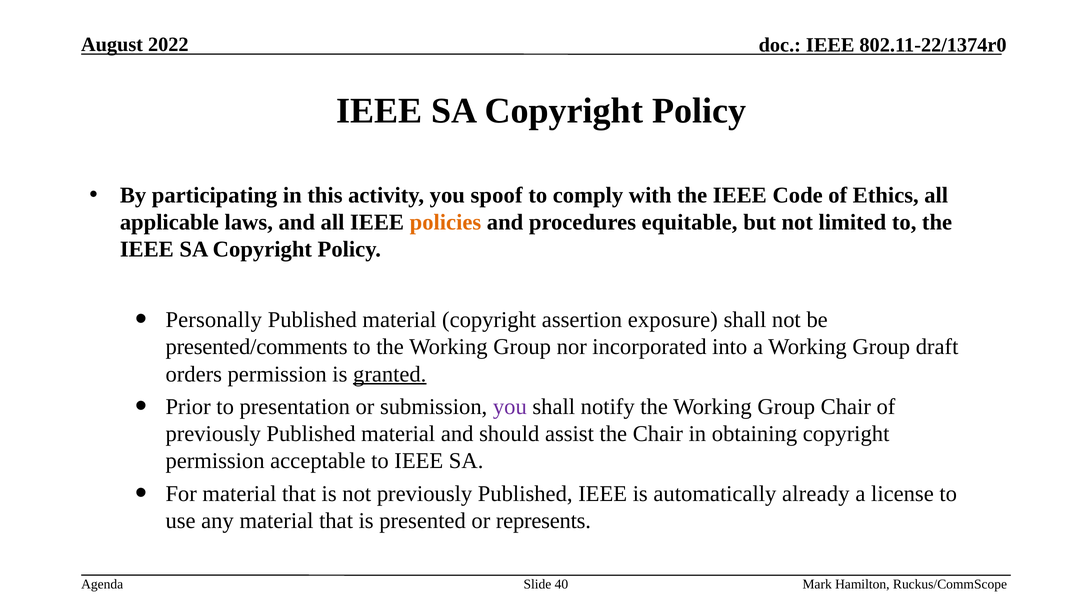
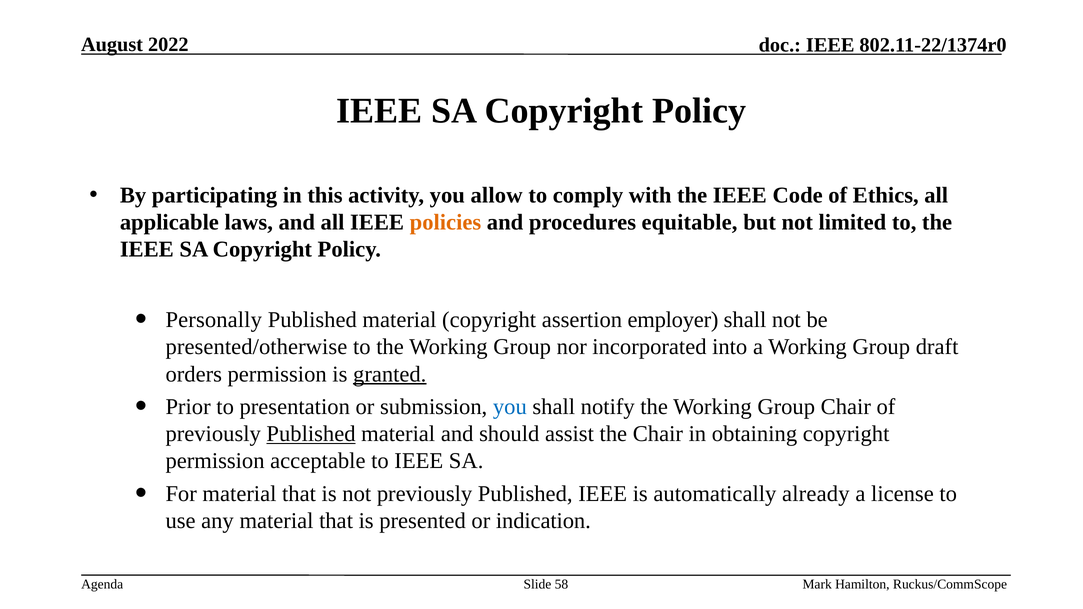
spoof: spoof -> allow
exposure: exposure -> employer
presented/comments: presented/comments -> presented/otherwise
you at (510, 407) colour: purple -> blue
Published at (311, 434) underline: none -> present
represents: represents -> indication
40: 40 -> 58
